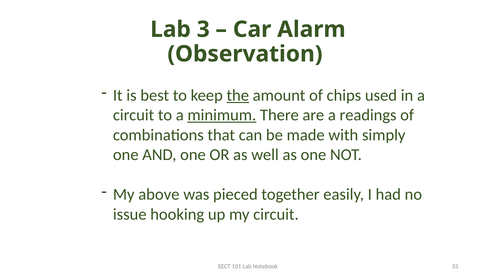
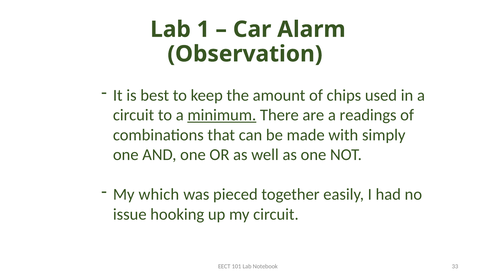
3: 3 -> 1
the underline: present -> none
above: above -> which
